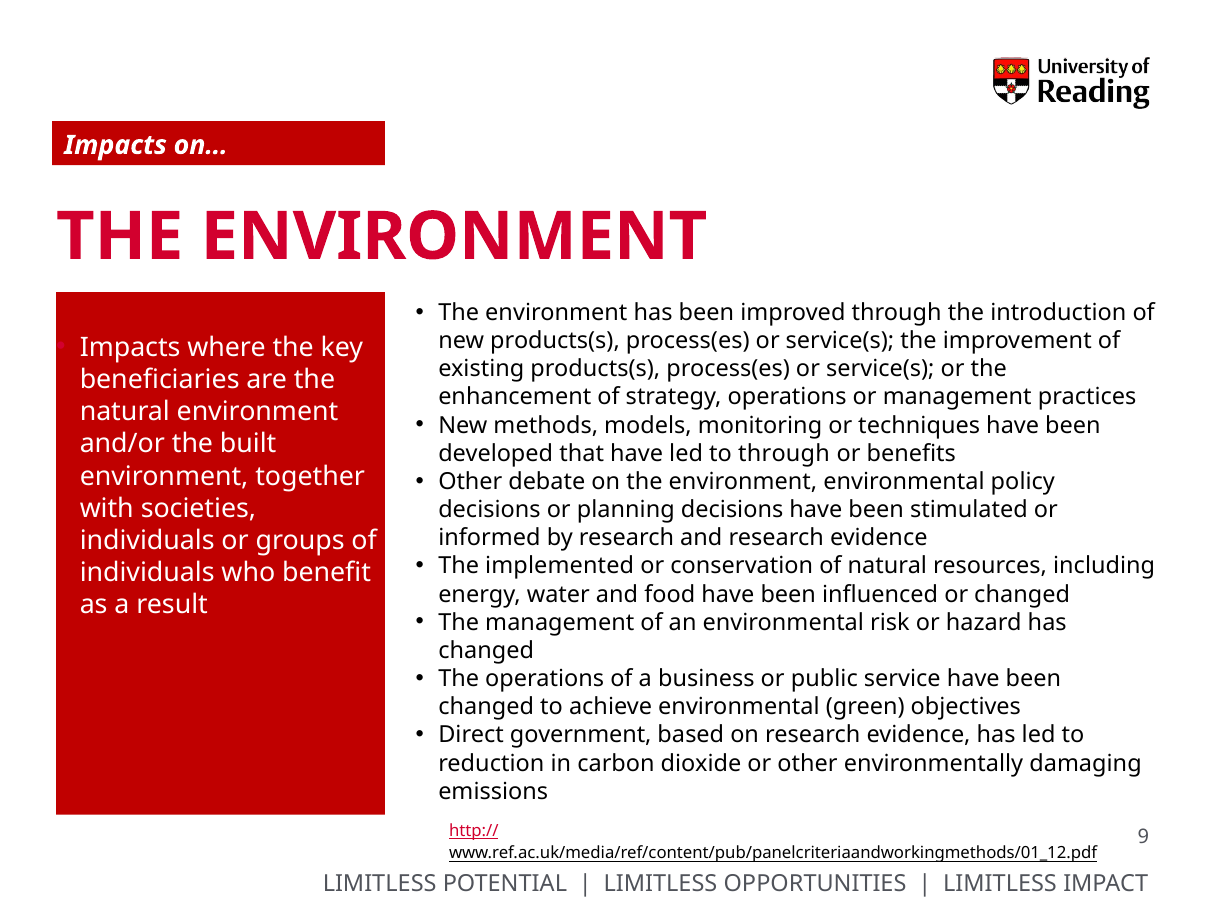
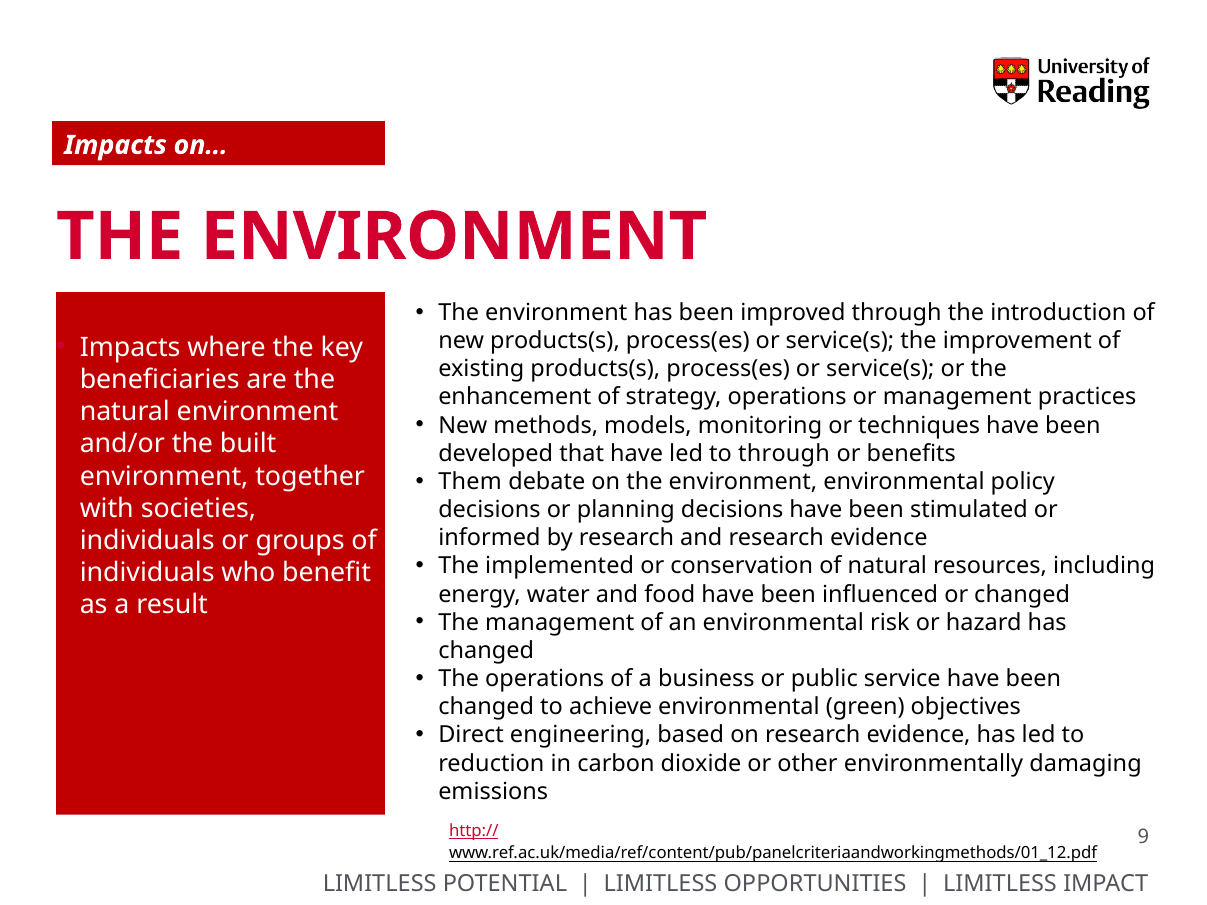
Other at (470, 482): Other -> Them
government: government -> engineering
